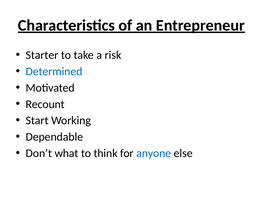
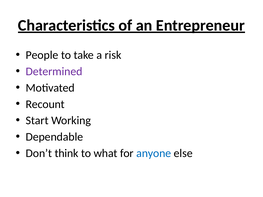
Starter: Starter -> People
Determined colour: blue -> purple
what: what -> think
think: think -> what
